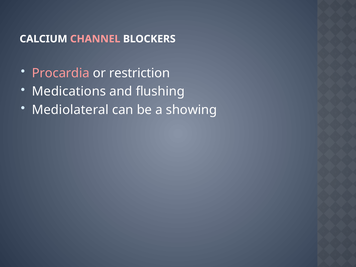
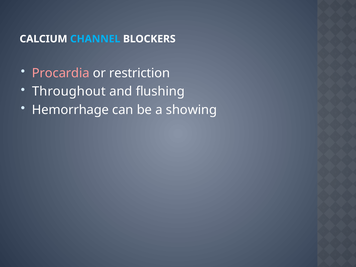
CHANNEL colour: pink -> light blue
Medications: Medications -> Throughout
Mediolateral: Mediolateral -> Hemorrhage
